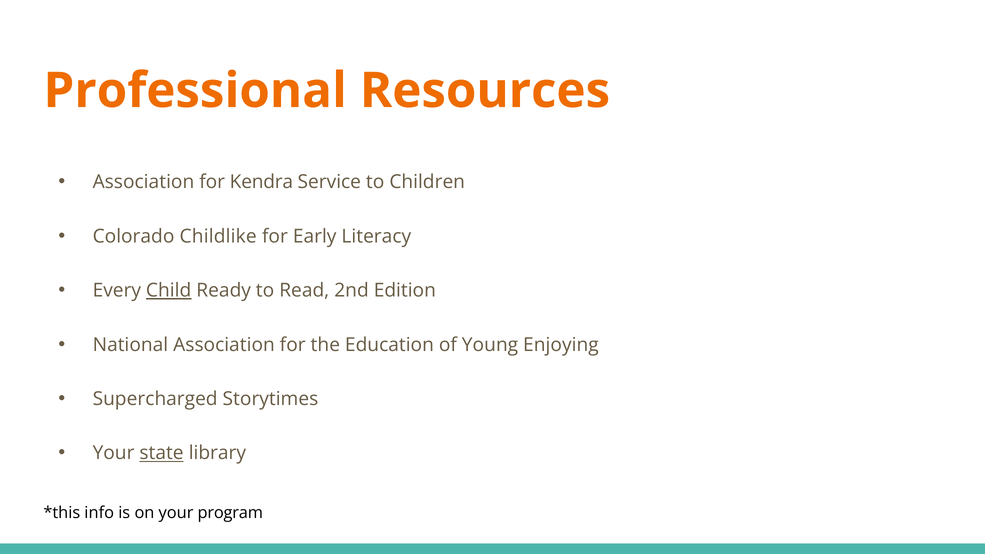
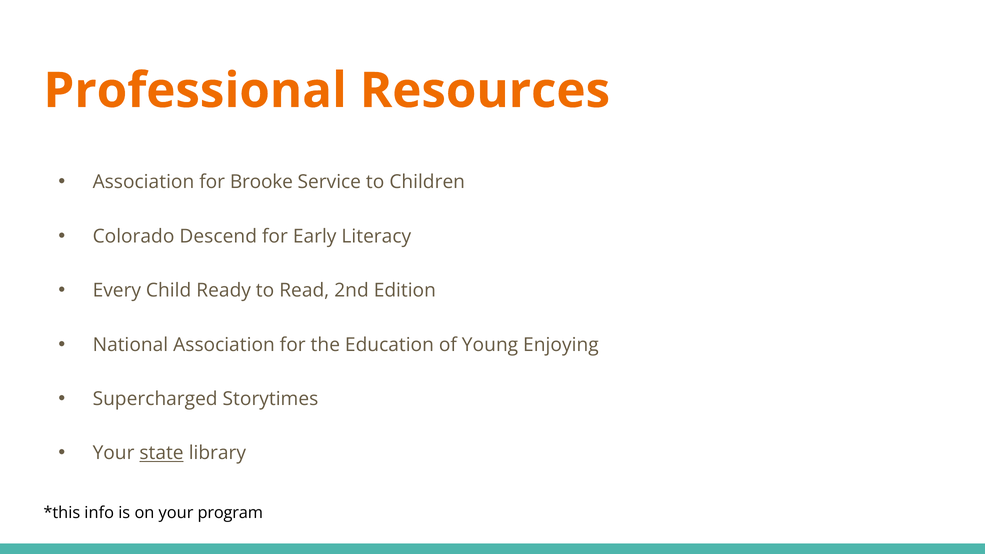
Kendra: Kendra -> Brooke
Childlike: Childlike -> Descend
Child underline: present -> none
